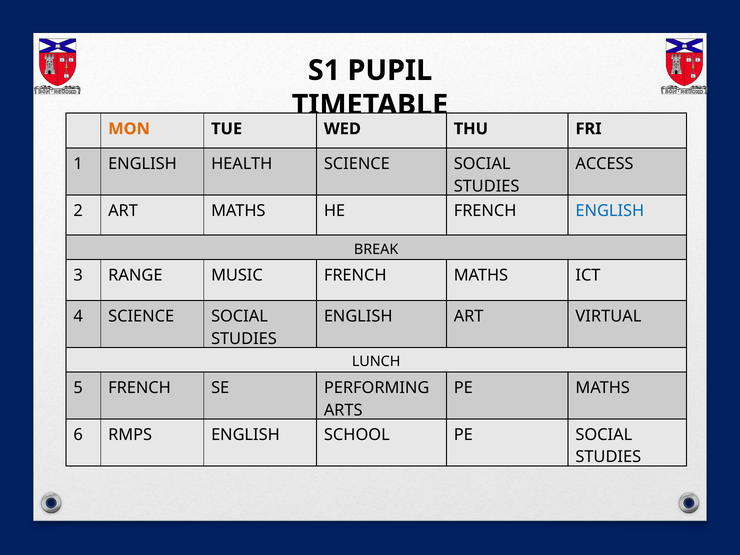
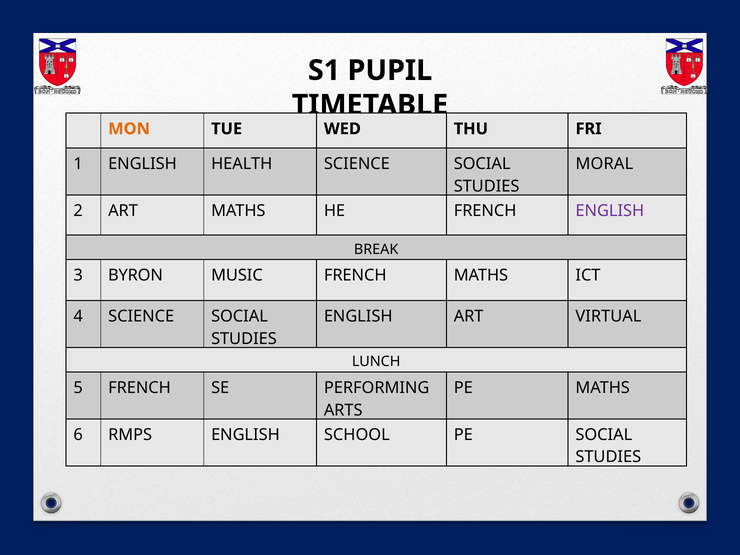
ACCESS: ACCESS -> MORAL
ENGLISH at (610, 211) colour: blue -> purple
RANGE: RANGE -> BYRON
